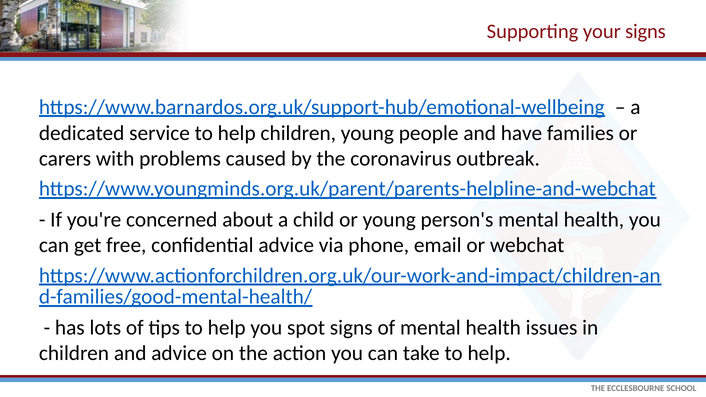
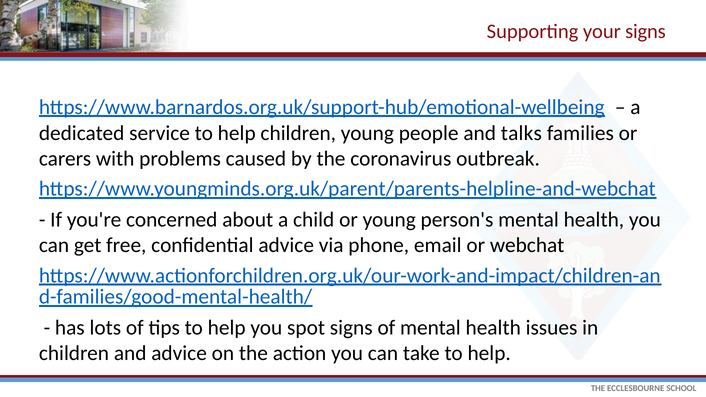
have: have -> talks
